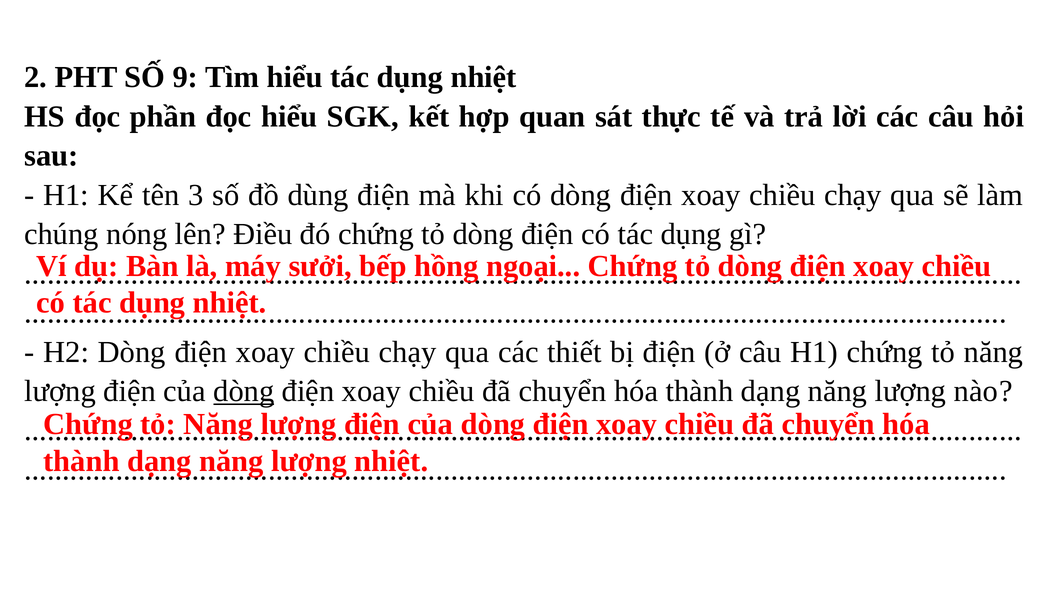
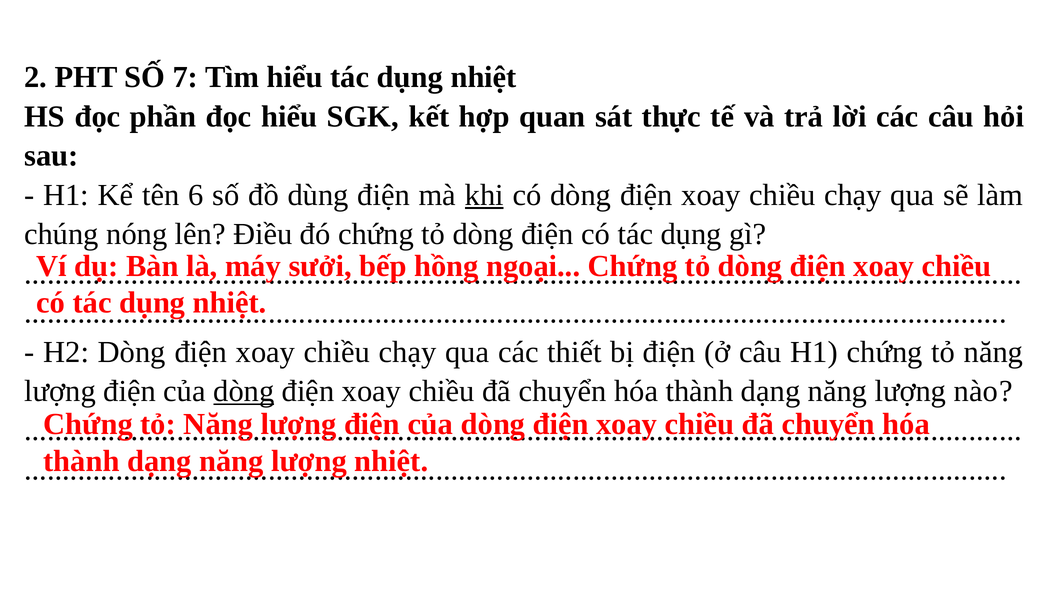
9: 9 -> 7
3: 3 -> 6
khi underline: none -> present
